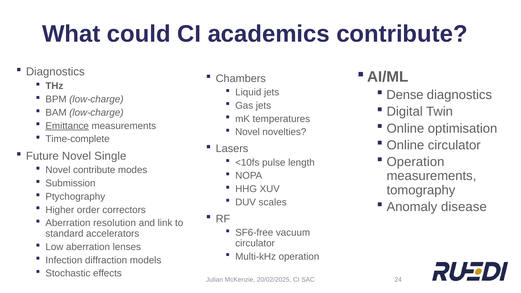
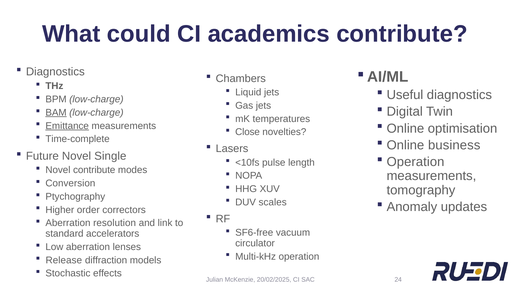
Dense: Dense -> Useful
BAM underline: none -> present
Novel at (248, 132): Novel -> Close
Online circulator: circulator -> business
Submission: Submission -> Conversion
disease: disease -> updates
Infection: Infection -> Release
